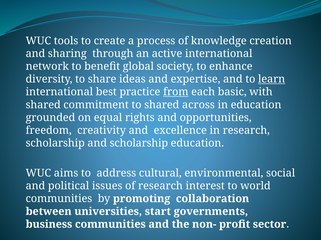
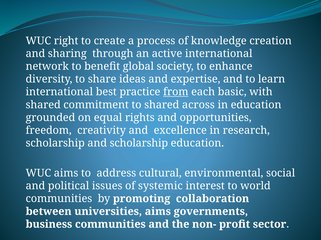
tools: tools -> right
learn underline: present -> none
of research: research -> systemic
universities start: start -> aims
